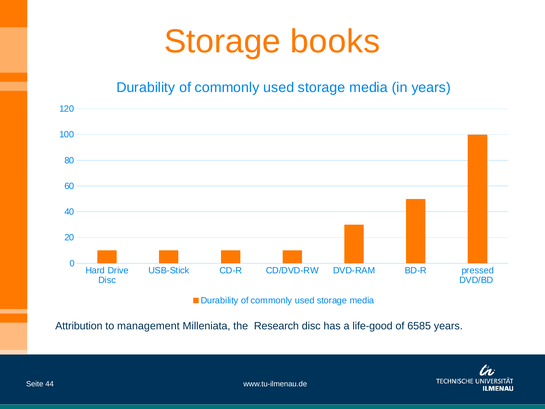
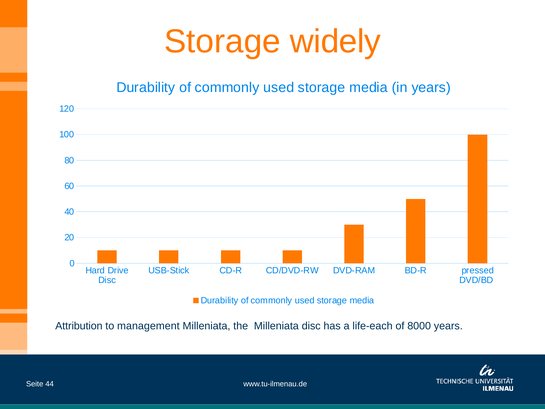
books: books -> widely
the Research: Research -> Milleniata
life-good: life-good -> life-each
6585: 6585 -> 8000
